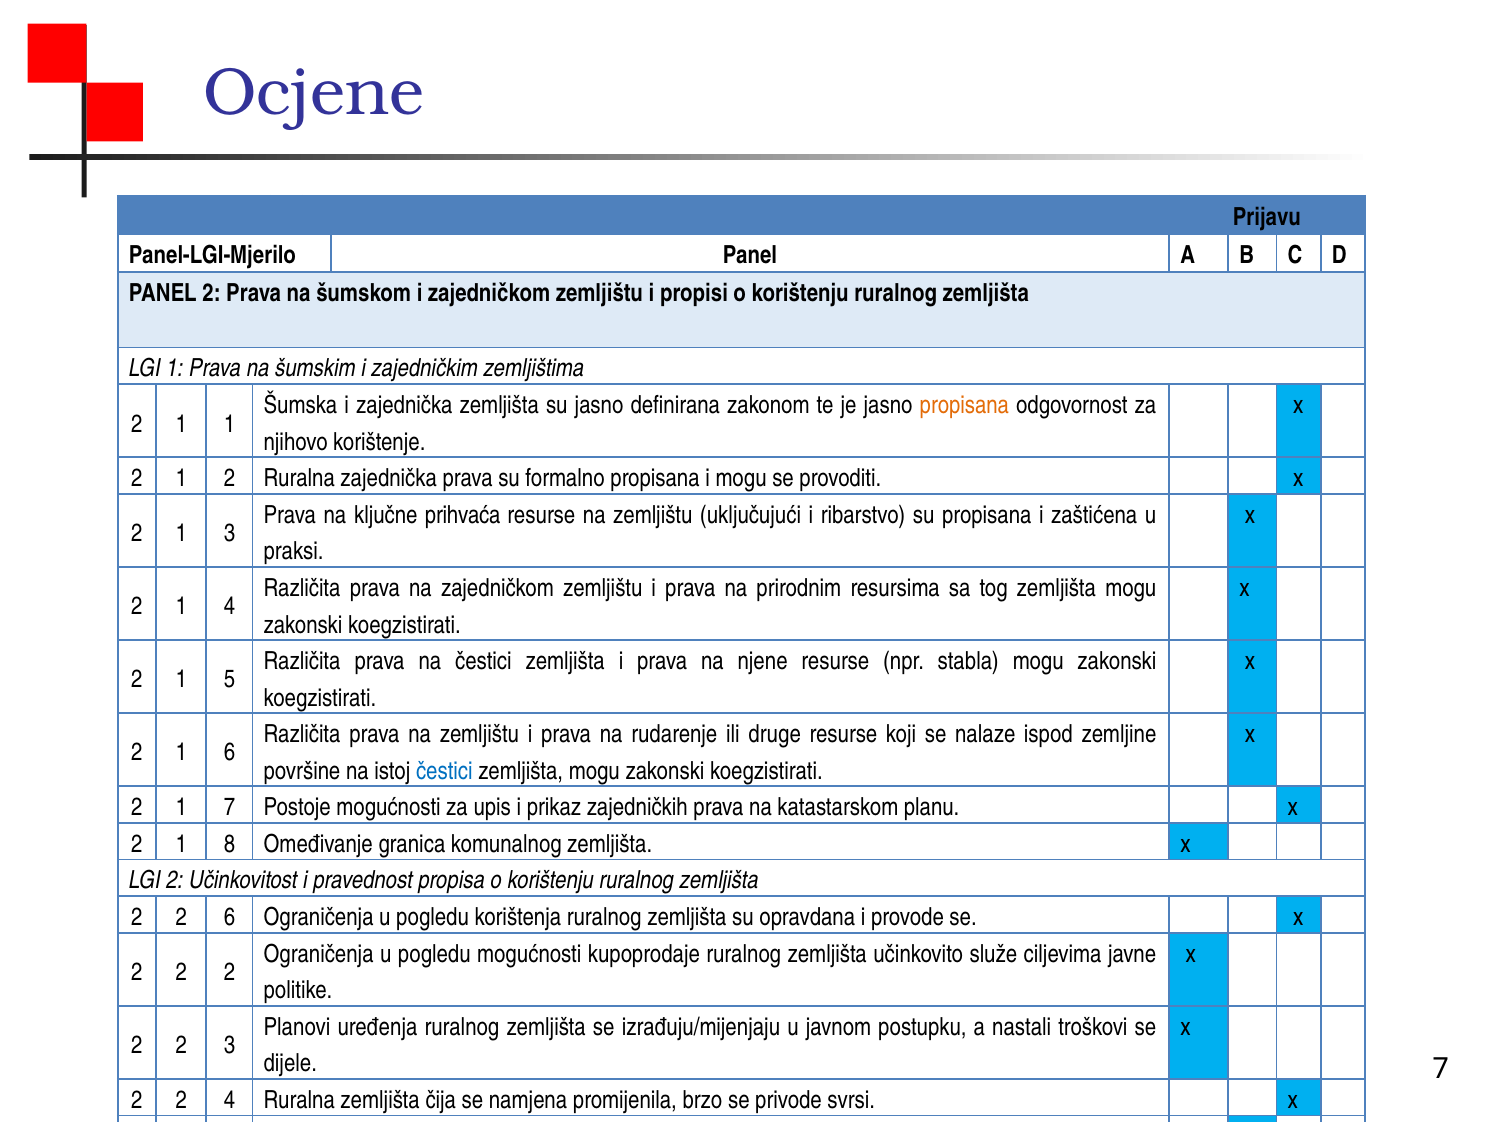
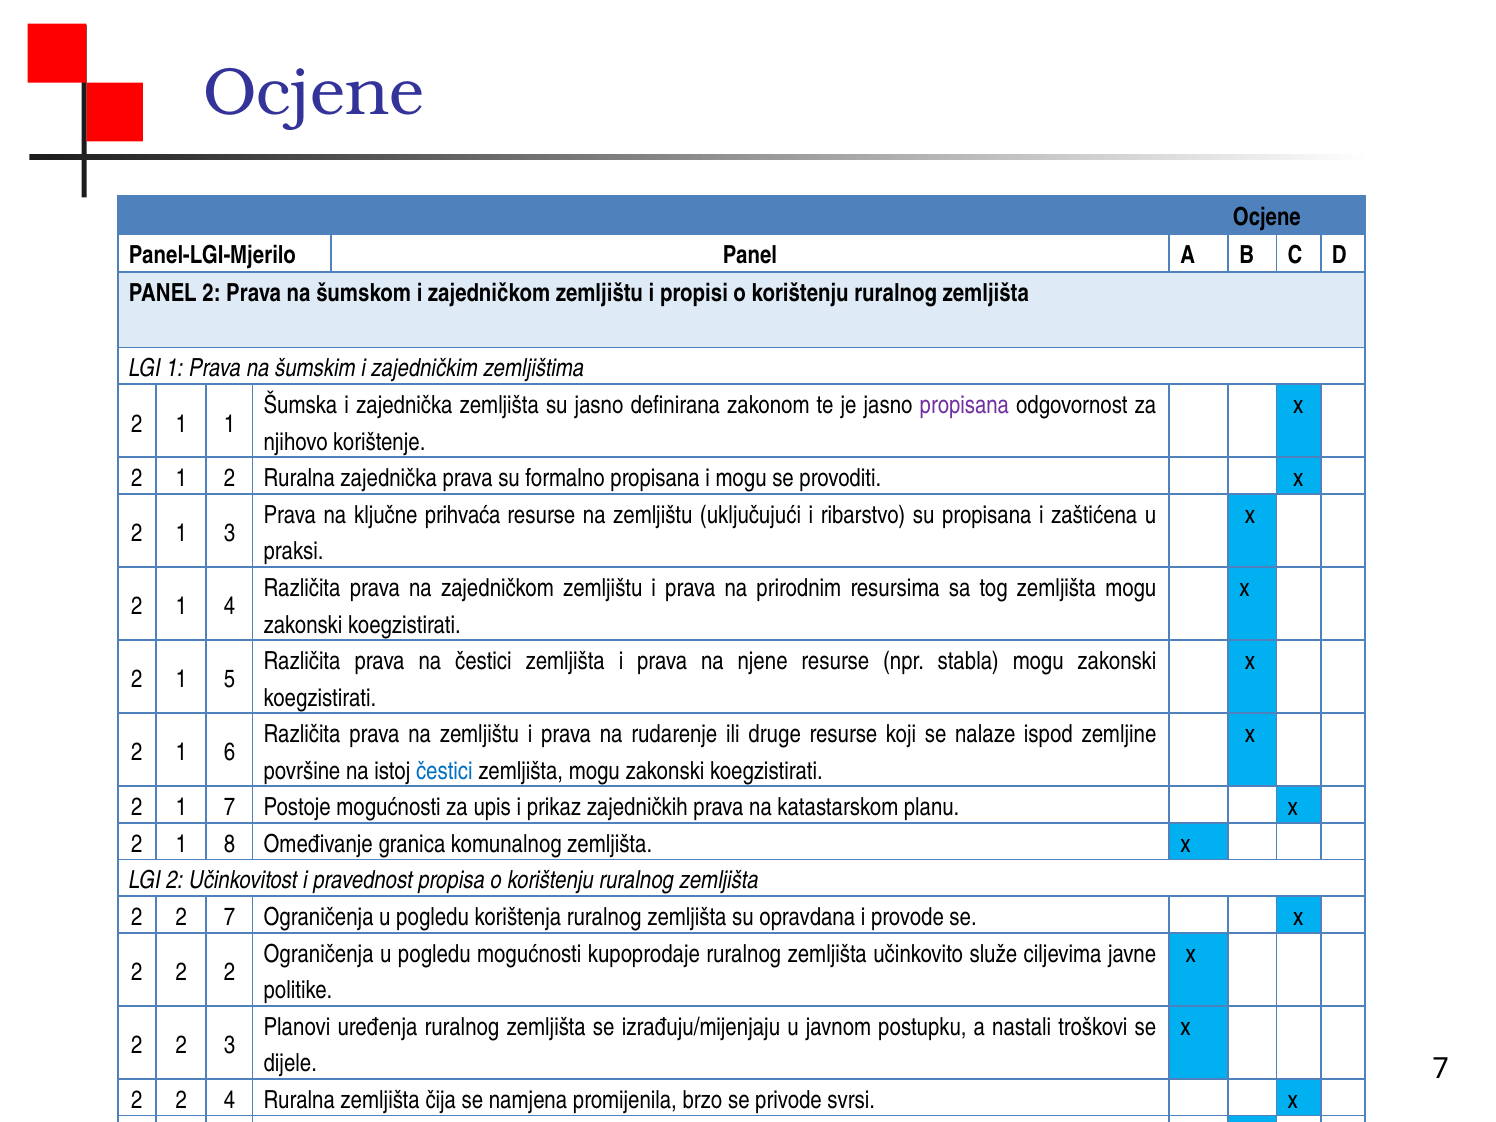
Prijavu at (1267, 218): Prijavu -> Ocjene
propisana at (964, 406) colour: orange -> purple
6 at (229, 918): 6 -> 7
